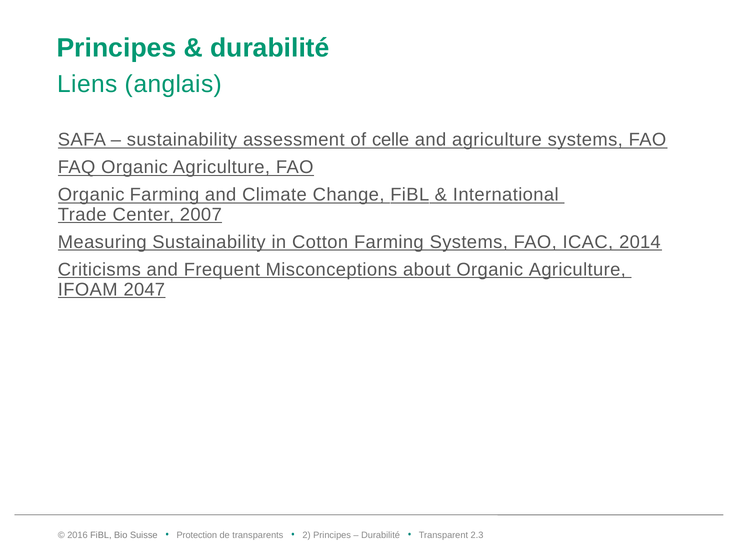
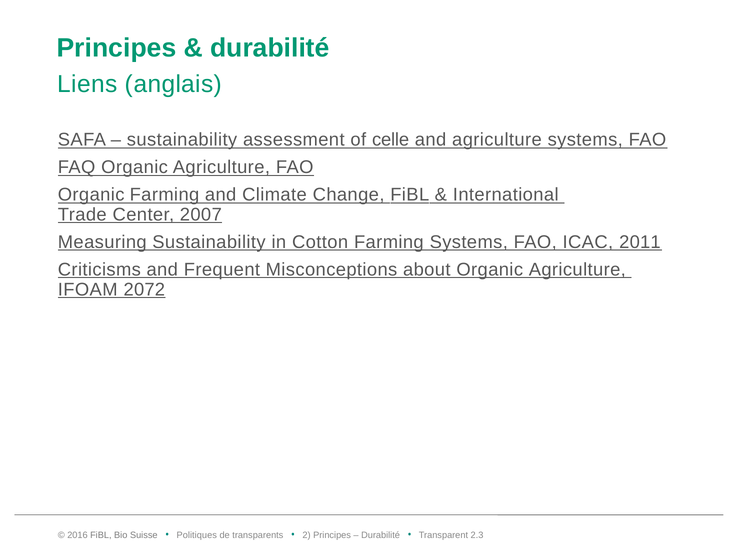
2014: 2014 -> 2011
2047: 2047 -> 2072
Protection: Protection -> Politiques
